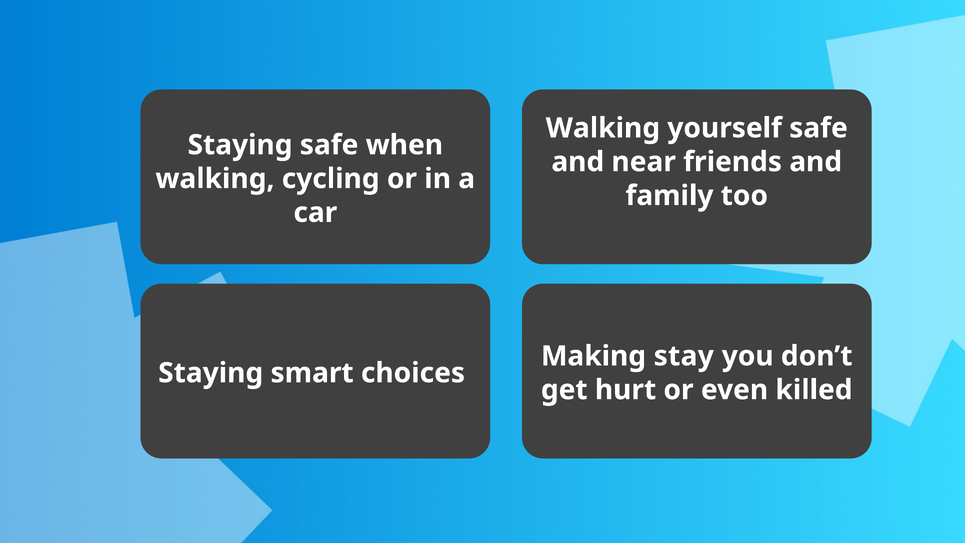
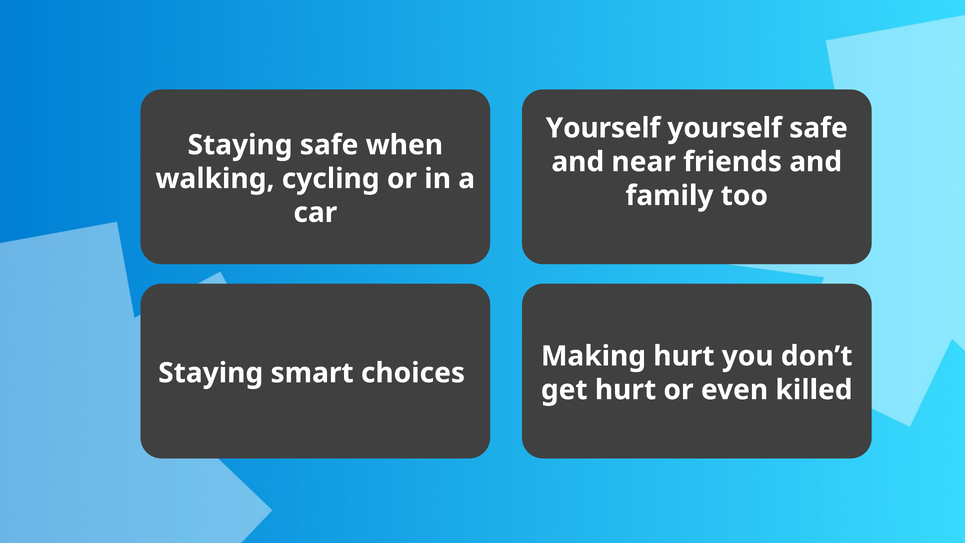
Walking at (603, 128): Walking -> Yourself
Making stay: stay -> hurt
